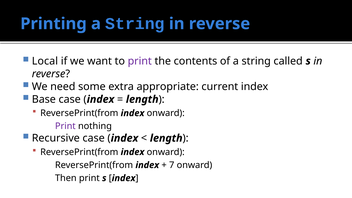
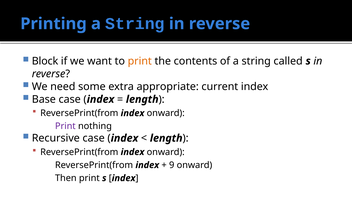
Local: Local -> Block
print at (140, 61) colour: purple -> orange
7: 7 -> 9
